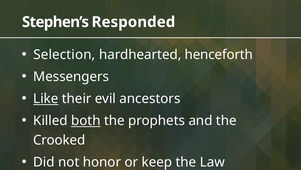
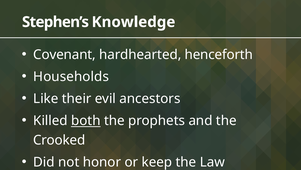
Responded: Responded -> Knowledge
Selection: Selection -> Covenant
Messengers: Messengers -> Households
Like underline: present -> none
